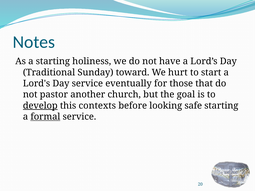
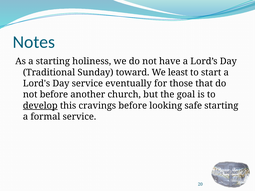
hurt: hurt -> least
not pastor: pastor -> before
contexts: contexts -> cravings
formal underline: present -> none
